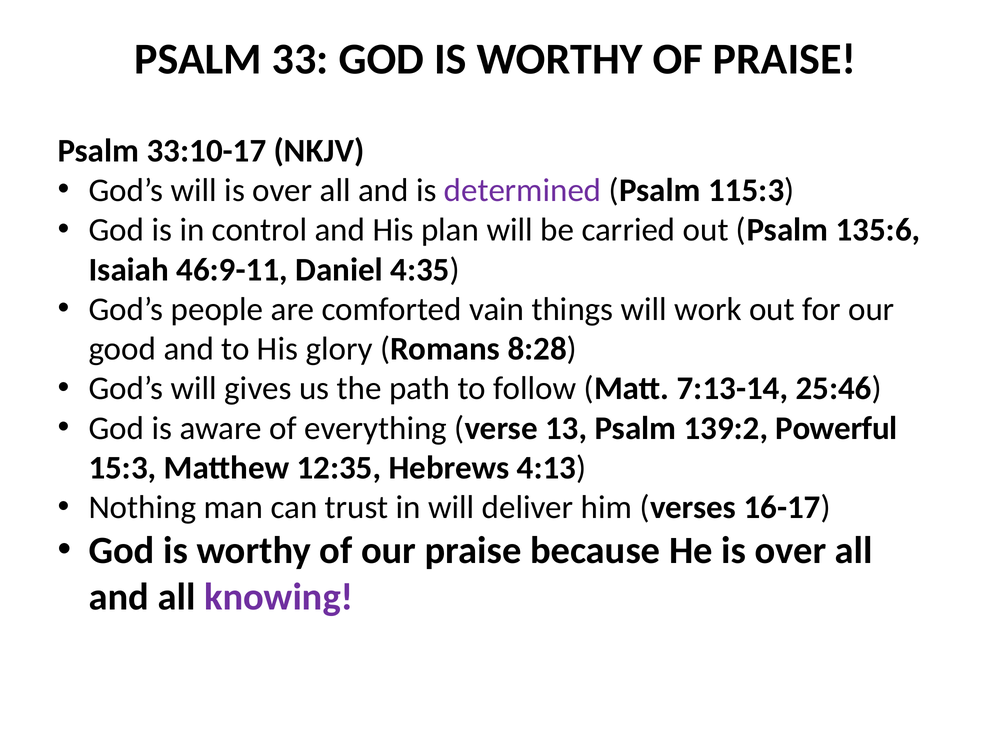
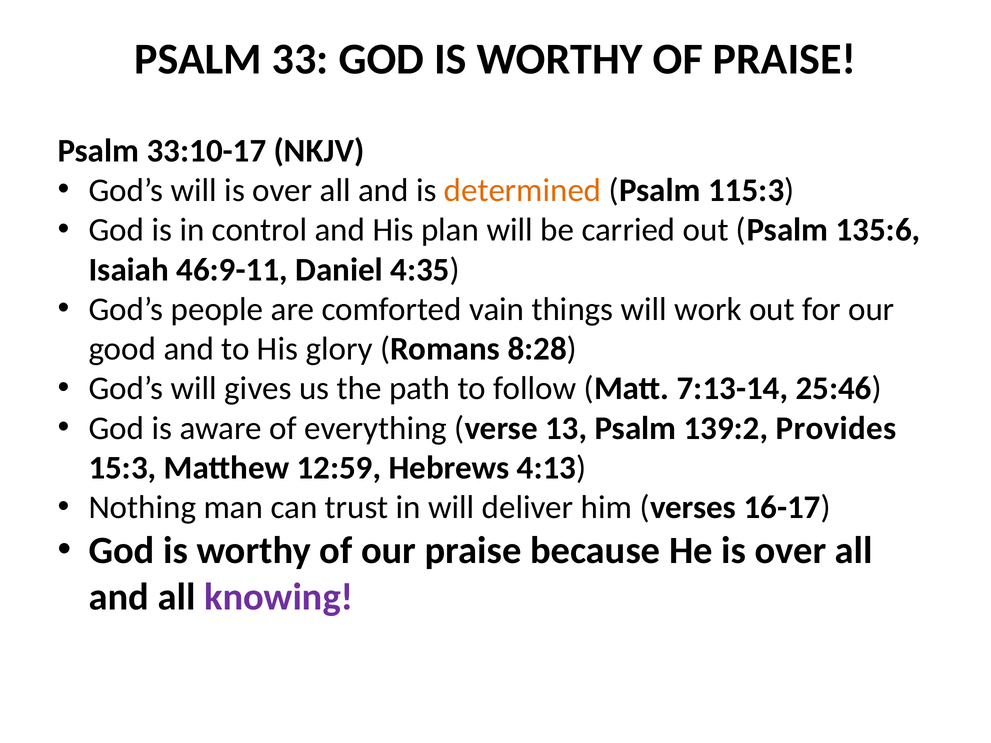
determined colour: purple -> orange
Powerful: Powerful -> Provides
12:35: 12:35 -> 12:59
